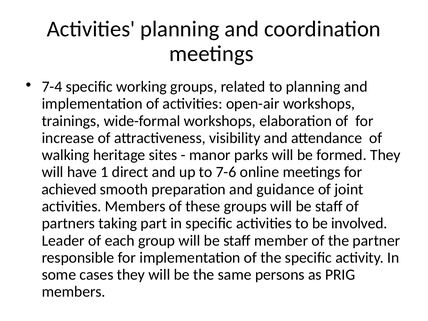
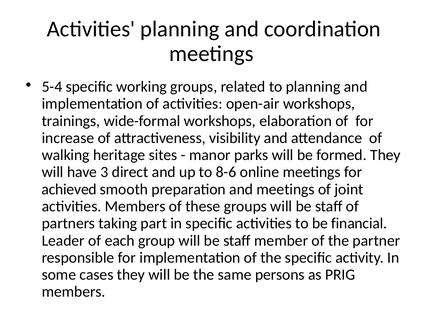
7-4: 7-4 -> 5-4
1: 1 -> 3
7-6: 7-6 -> 8-6
and guidance: guidance -> meetings
involved: involved -> financial
